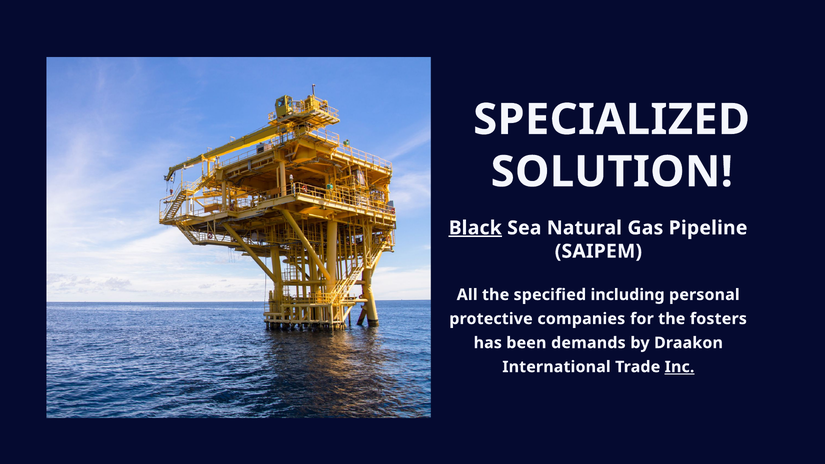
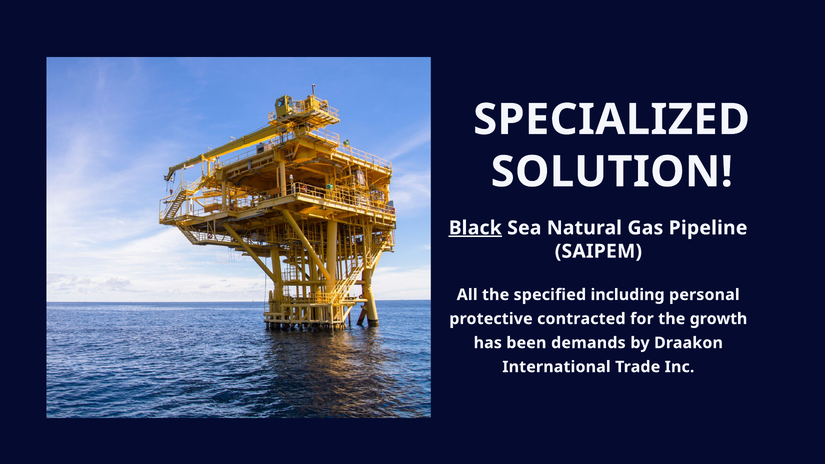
companies: companies -> contracted
fosters: fosters -> growth
Inc underline: present -> none
